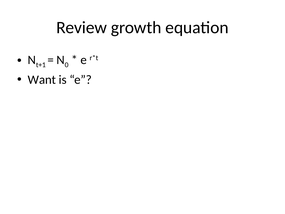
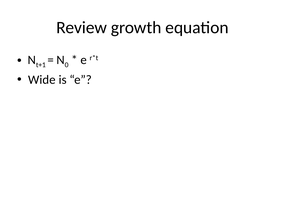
Want: Want -> Wide
